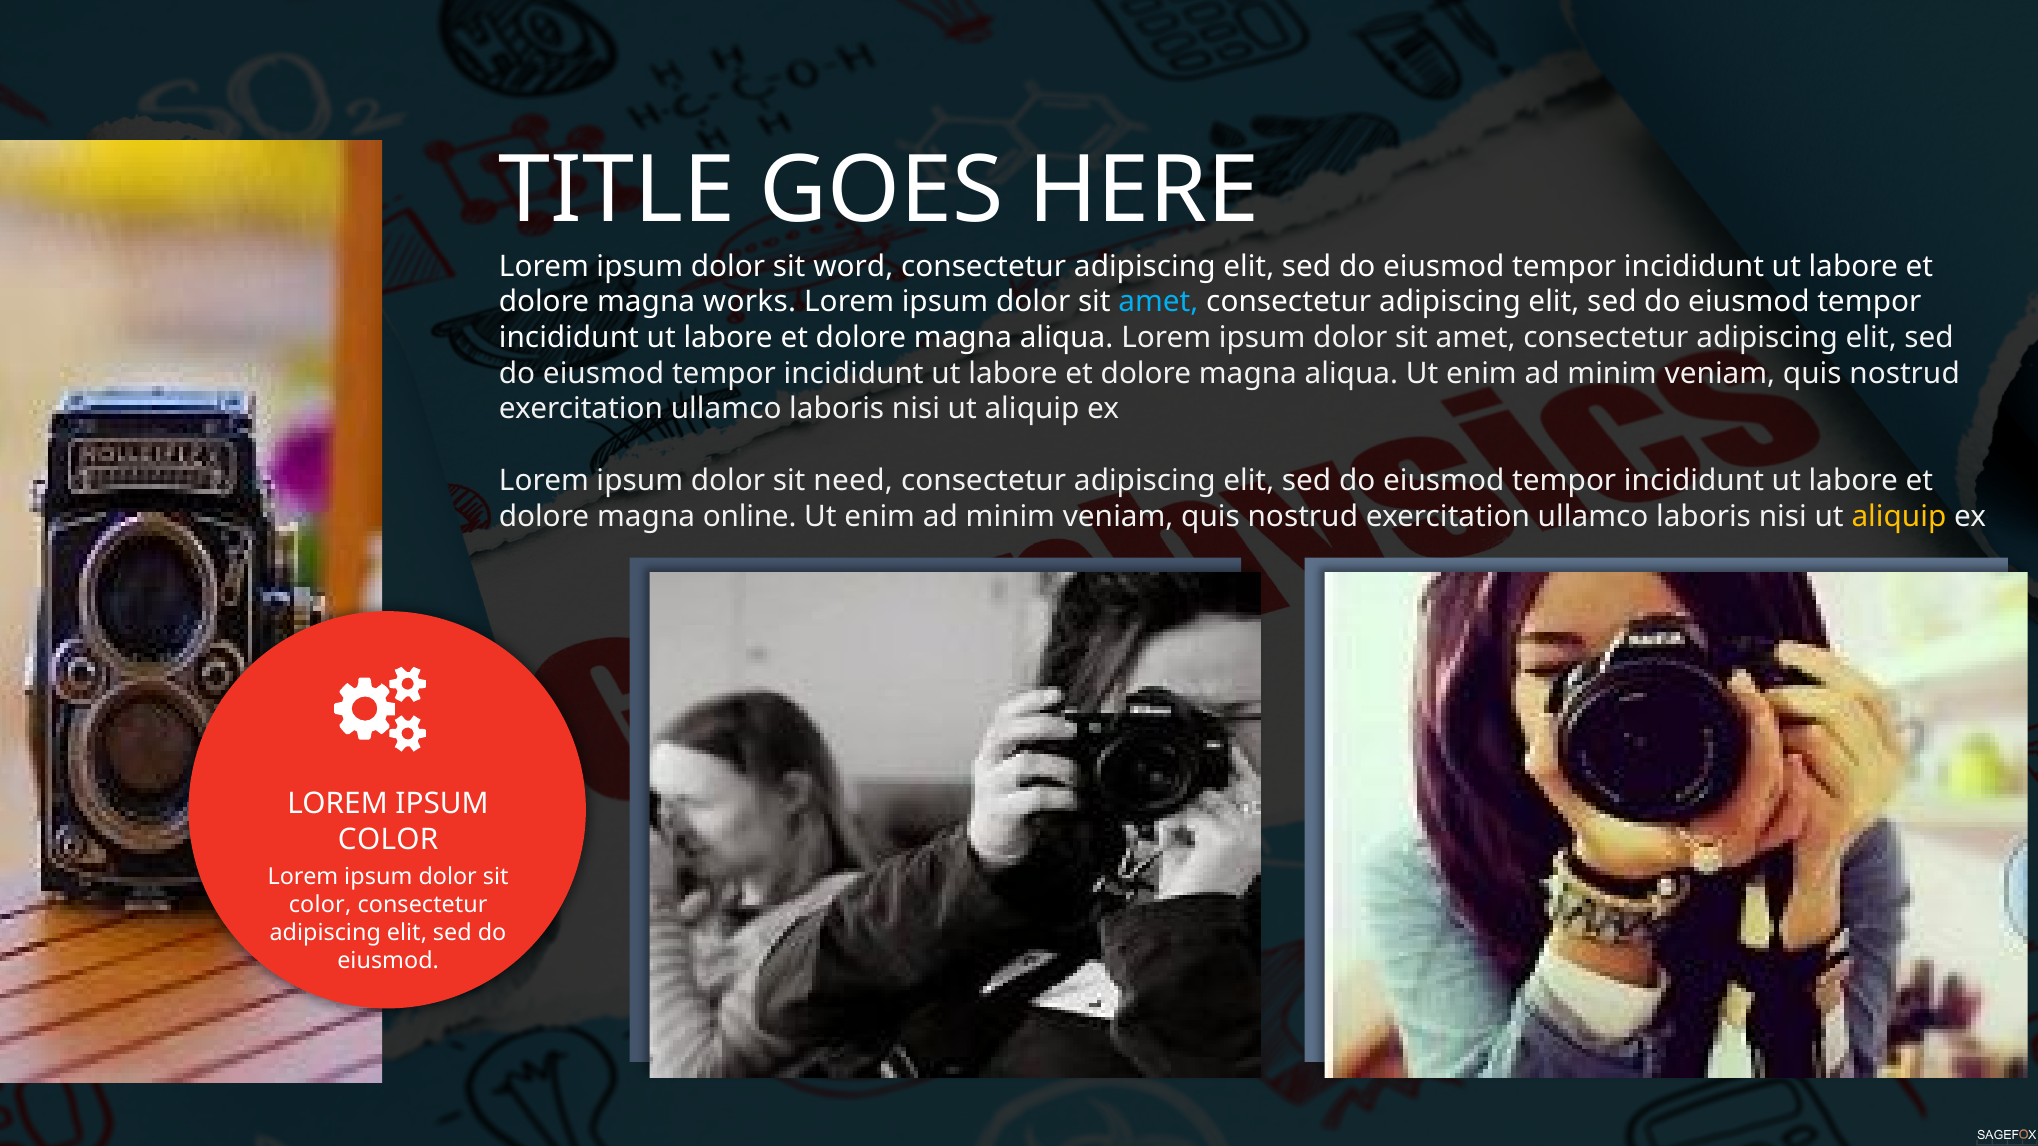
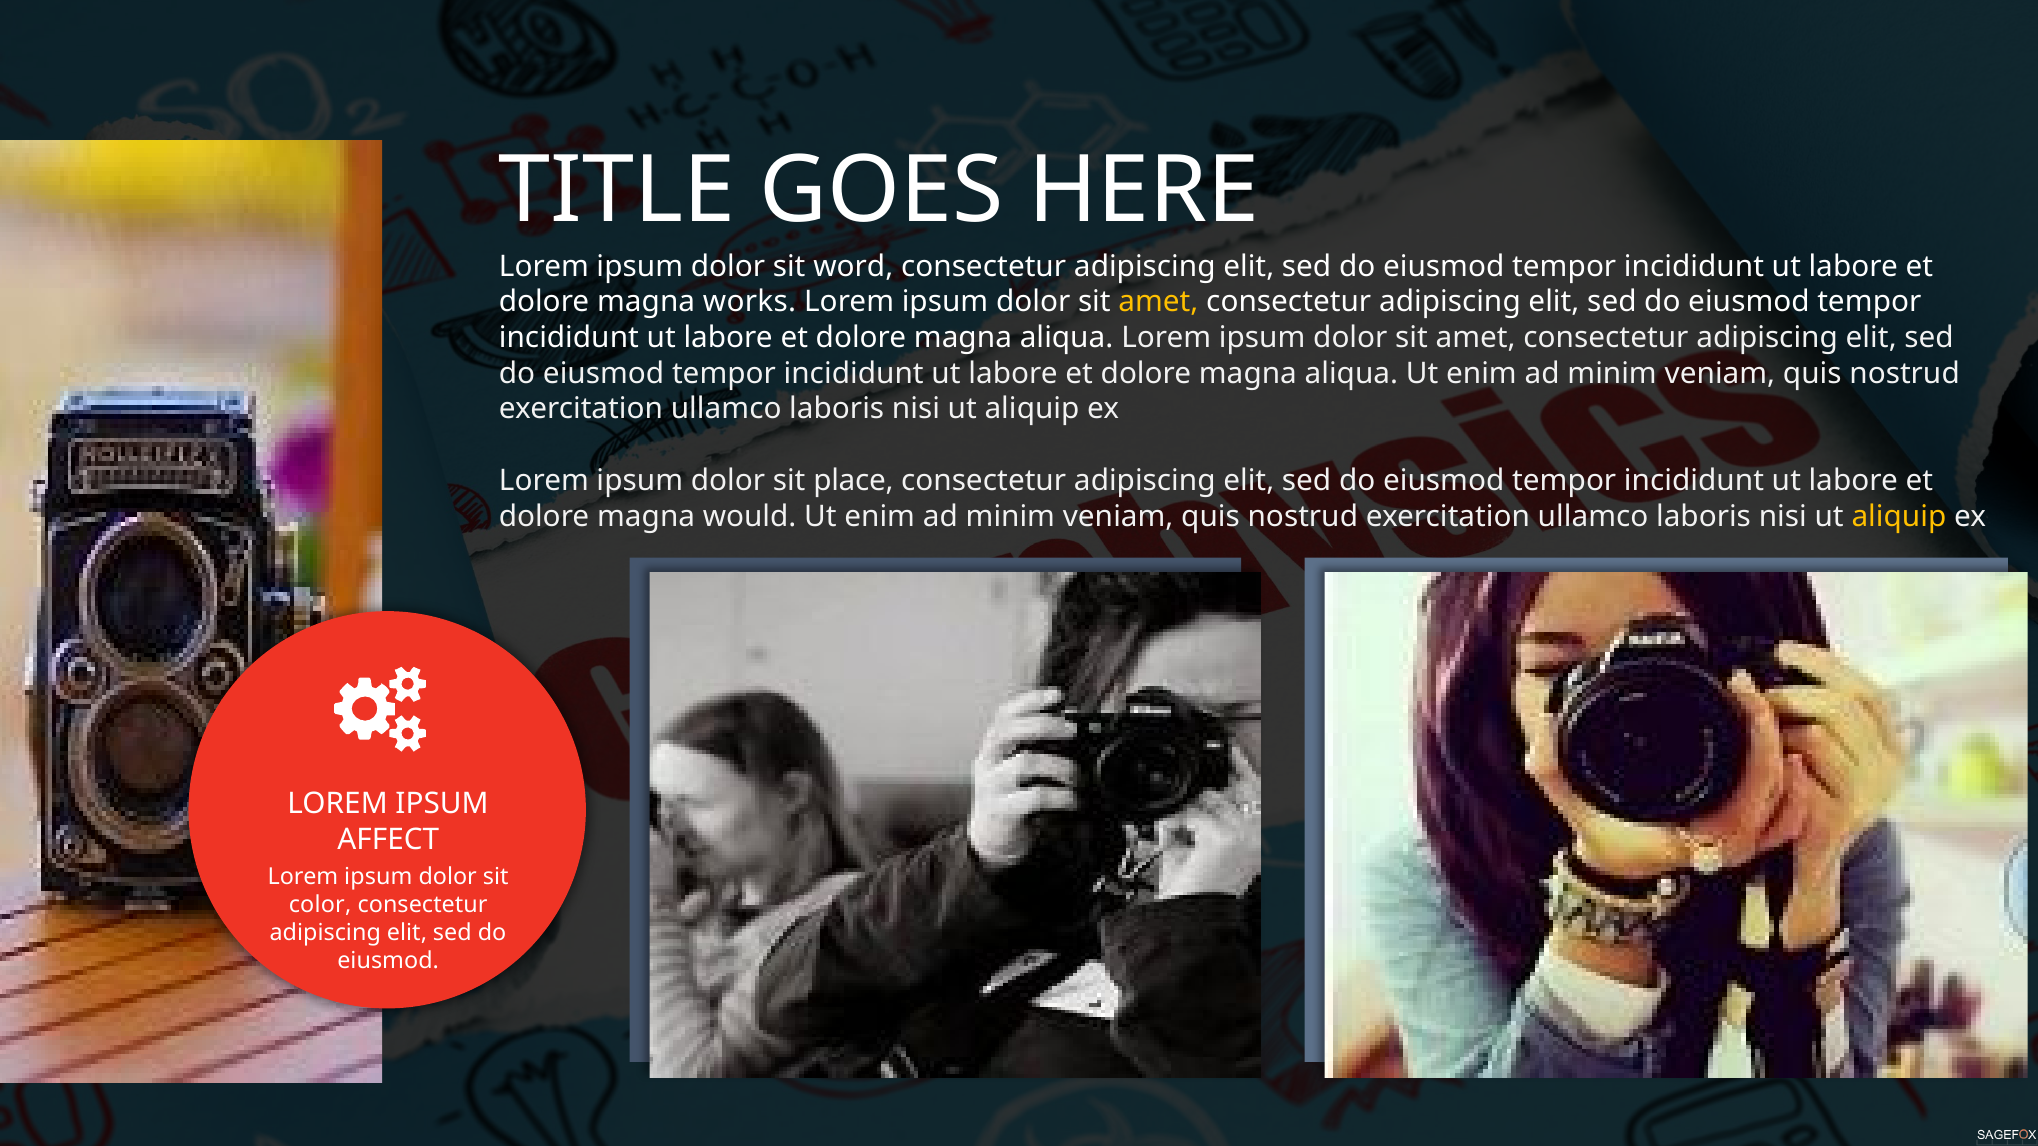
amet at (1158, 302) colour: light blue -> yellow
need: need -> place
online: online -> would
COLOR at (388, 840): COLOR -> AFFECT
